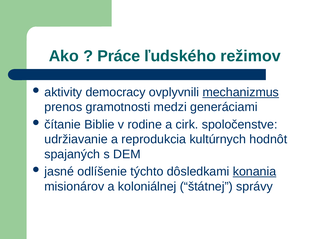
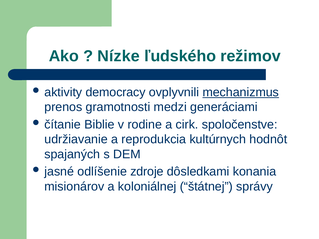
Práce: Práce -> Nízke
týchto: týchto -> zdroje
konania underline: present -> none
